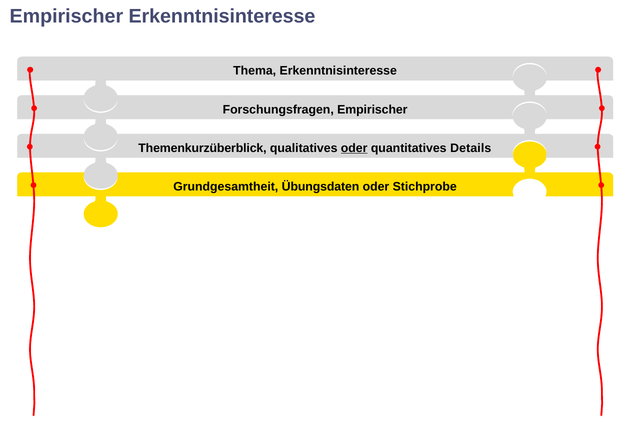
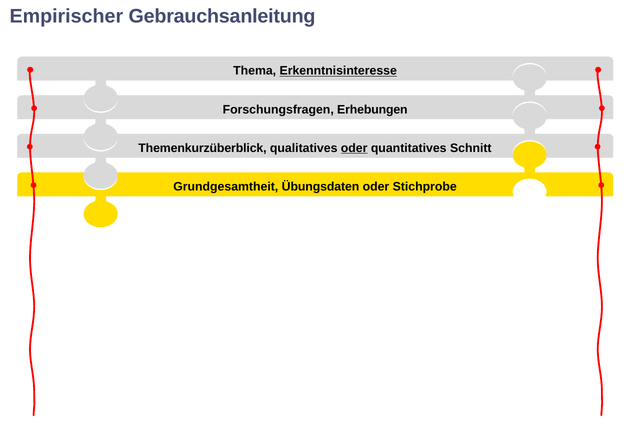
Empirischer Erkenntnisinteresse: Erkenntnisinteresse -> Gebrauchsanleitung
Erkenntnisinteresse at (338, 71) underline: none -> present
Forschungsfragen Empirischer: Empirischer -> Erhebungen
Details: Details -> Schnitt
